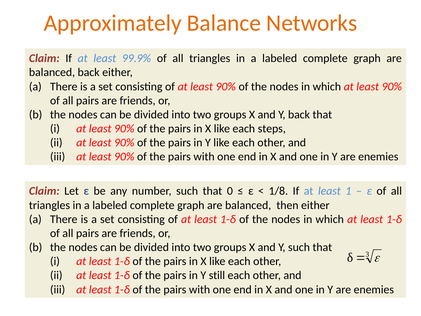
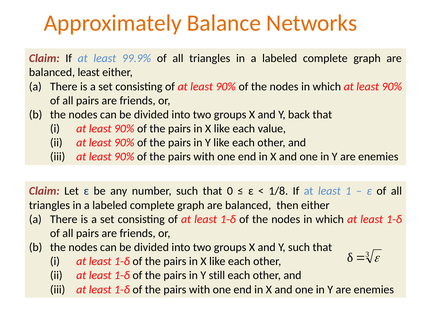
balanced back: back -> least
steps: steps -> value
